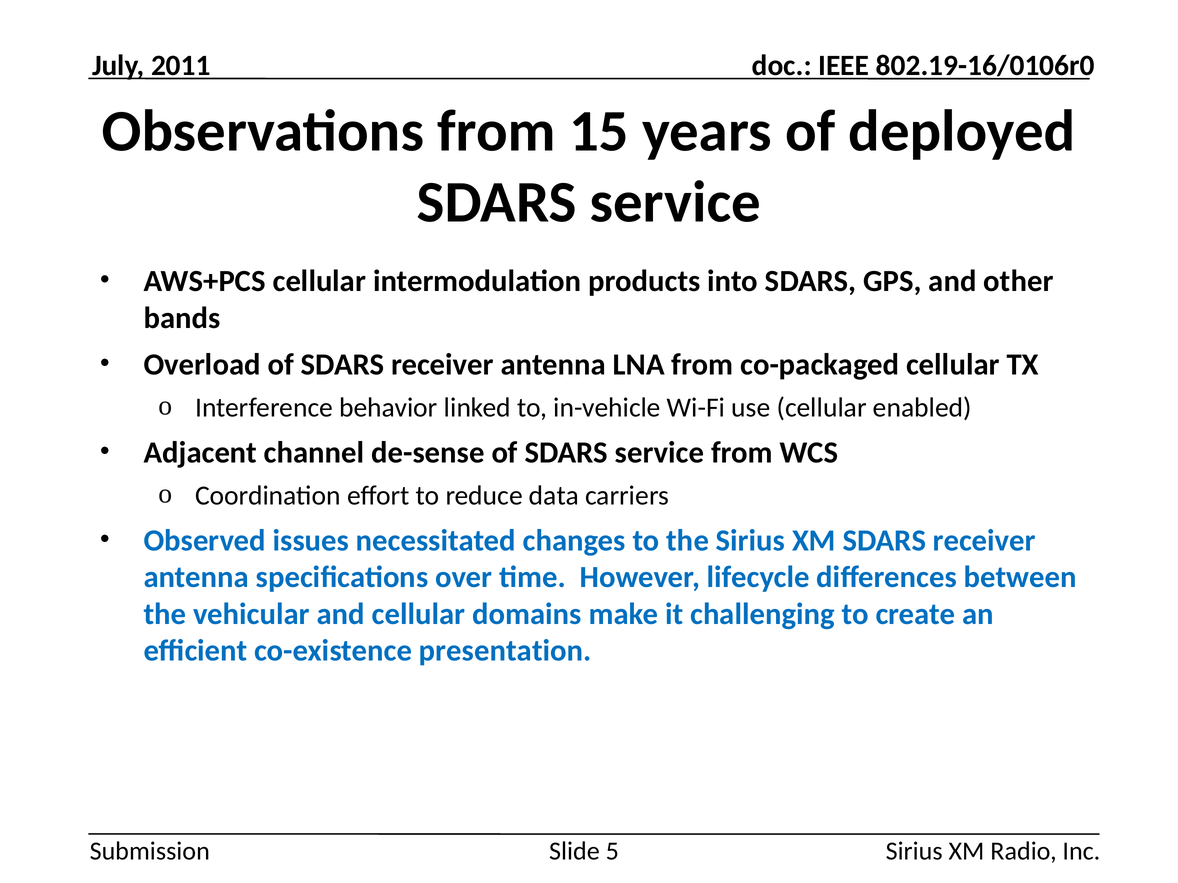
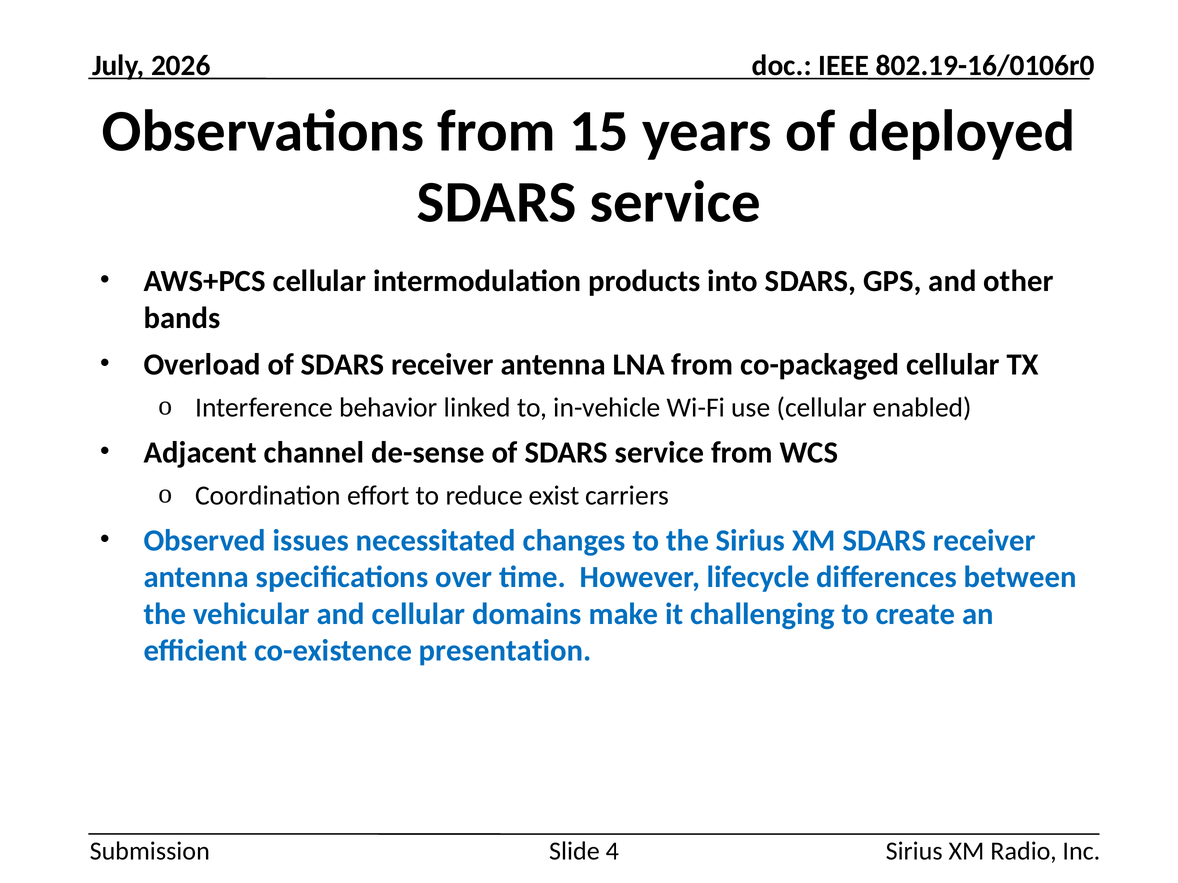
2011: 2011 -> 2026
data: data -> exist
5: 5 -> 4
